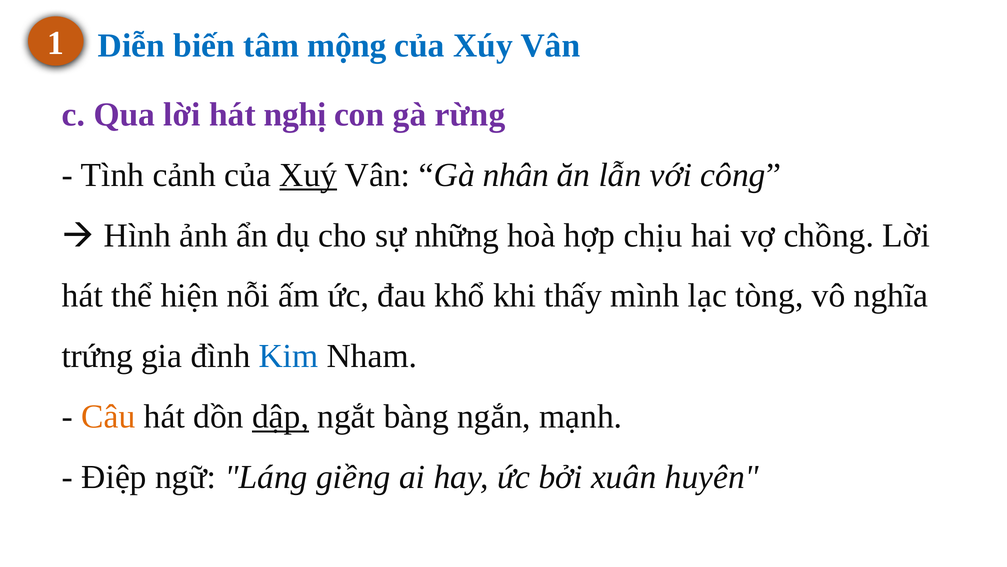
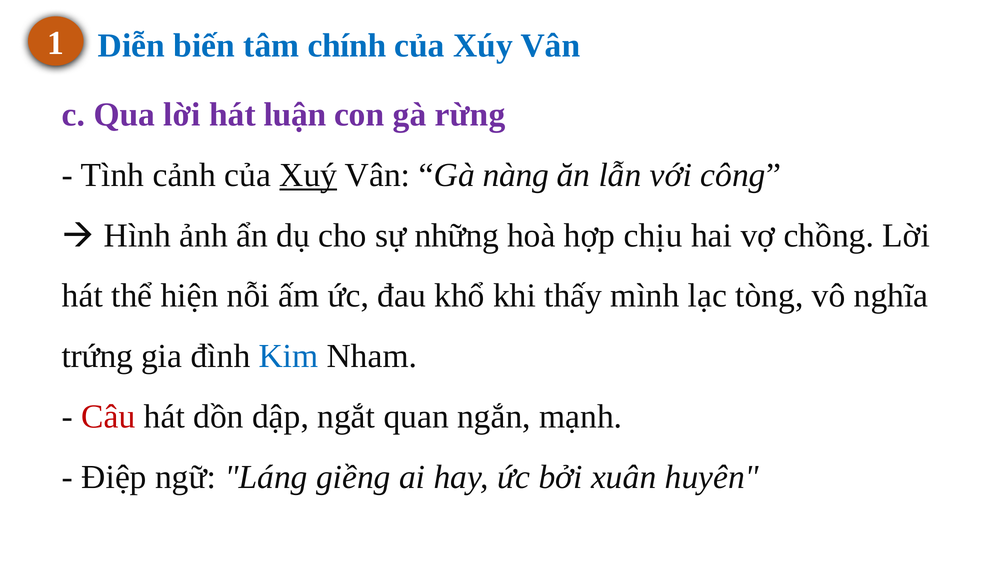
mộng: mộng -> chính
nghị: nghị -> luận
nhân: nhân -> nàng
Câu colour: orange -> red
dập underline: present -> none
bàng: bàng -> quan
